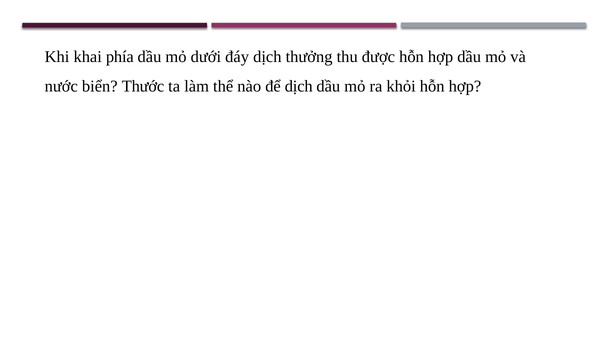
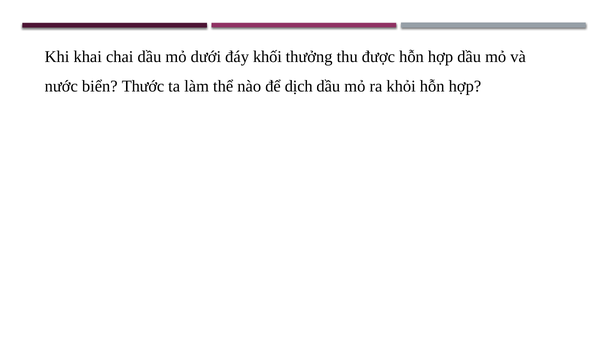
phía: phía -> chai
đáy dịch: dịch -> khối
